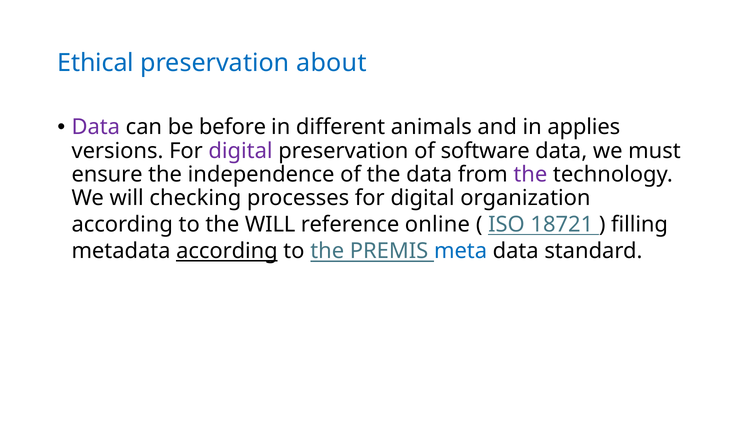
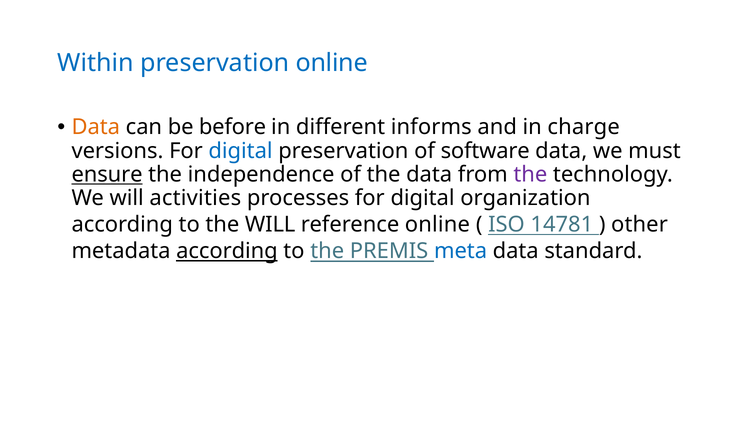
Ethical: Ethical -> Within
preservation about: about -> online
Data at (96, 127) colour: purple -> orange
animals: animals -> informs
applies: applies -> charge
digital at (241, 151) colour: purple -> blue
ensure underline: none -> present
checking: checking -> activities
18721: 18721 -> 14781
filling: filling -> other
